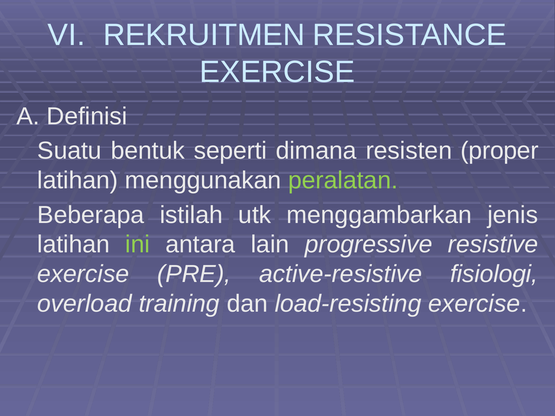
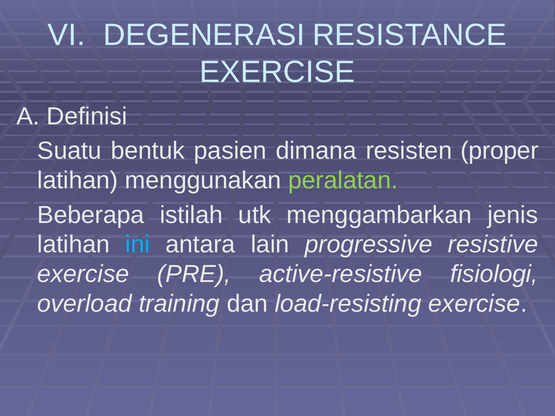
REKRUITMEN: REKRUITMEN -> DEGENERASI
seperti: seperti -> pasien
ini colour: light green -> light blue
